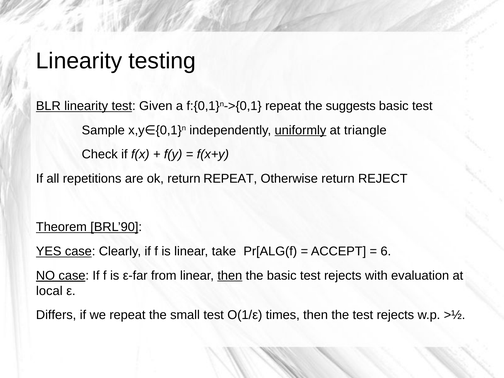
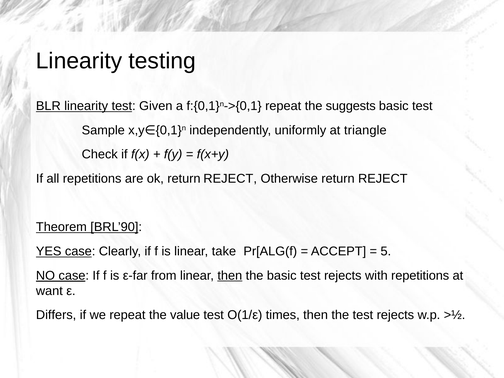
uniformly underline: present -> none
ok return REPEAT: REPEAT -> REJECT
6: 6 -> 5
with evaluation: evaluation -> repetitions
local: local -> want
small: small -> value
